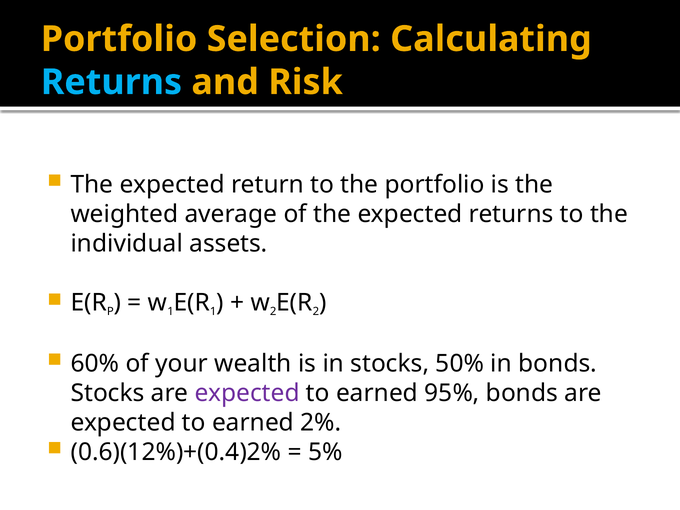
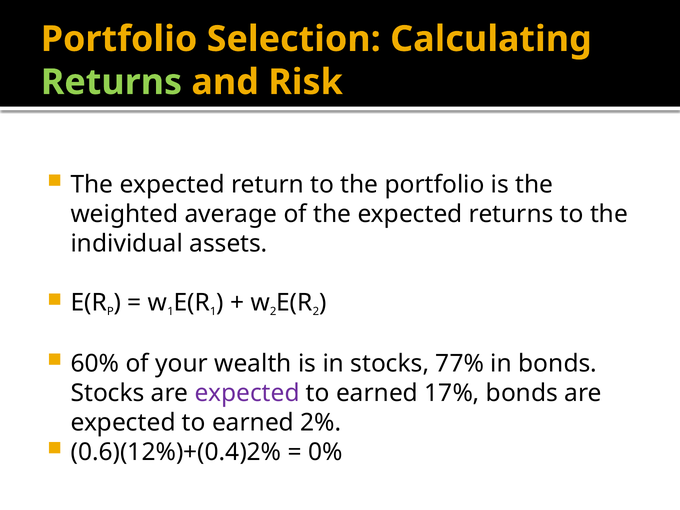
Returns at (111, 82) colour: light blue -> light green
50%: 50% -> 77%
95%: 95% -> 17%
5%: 5% -> 0%
